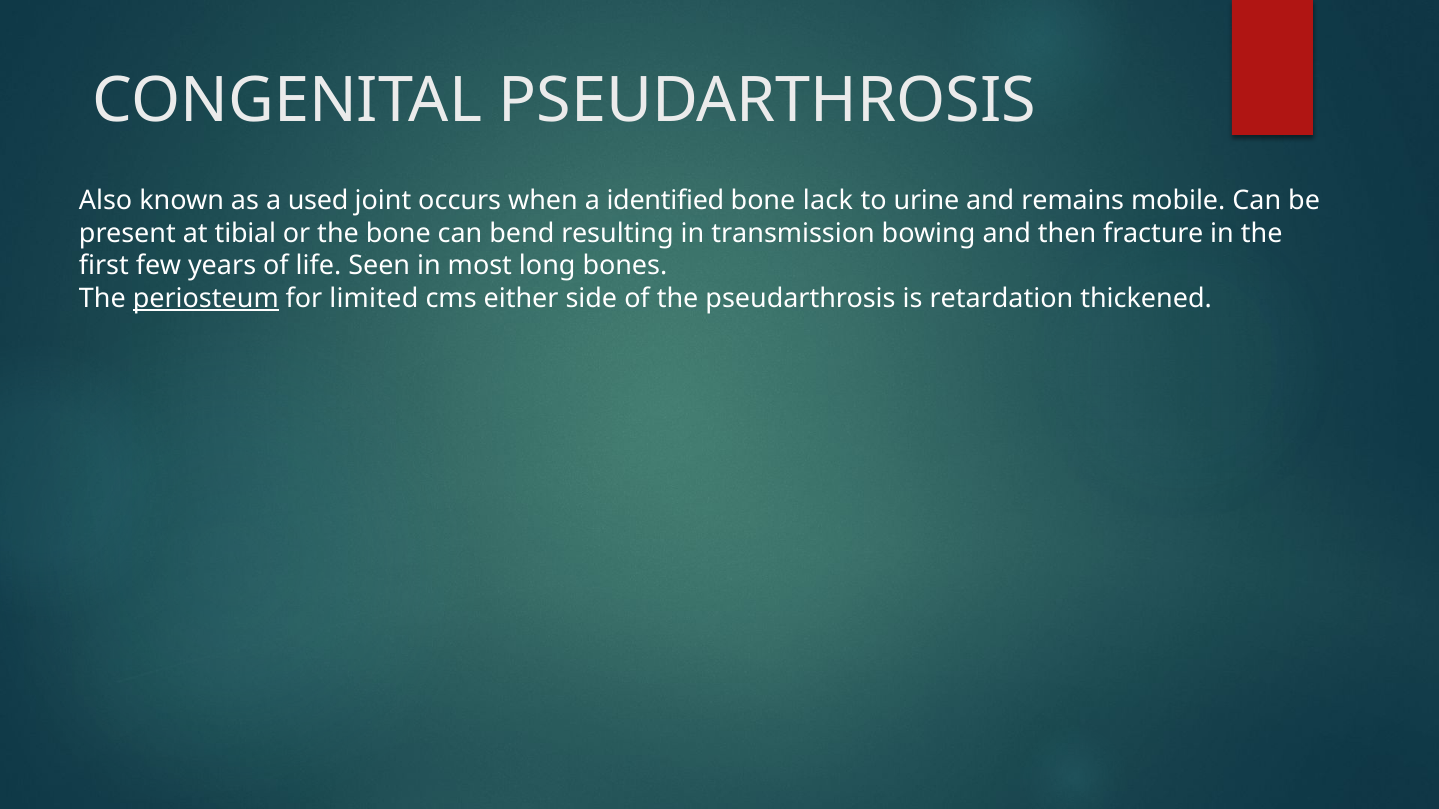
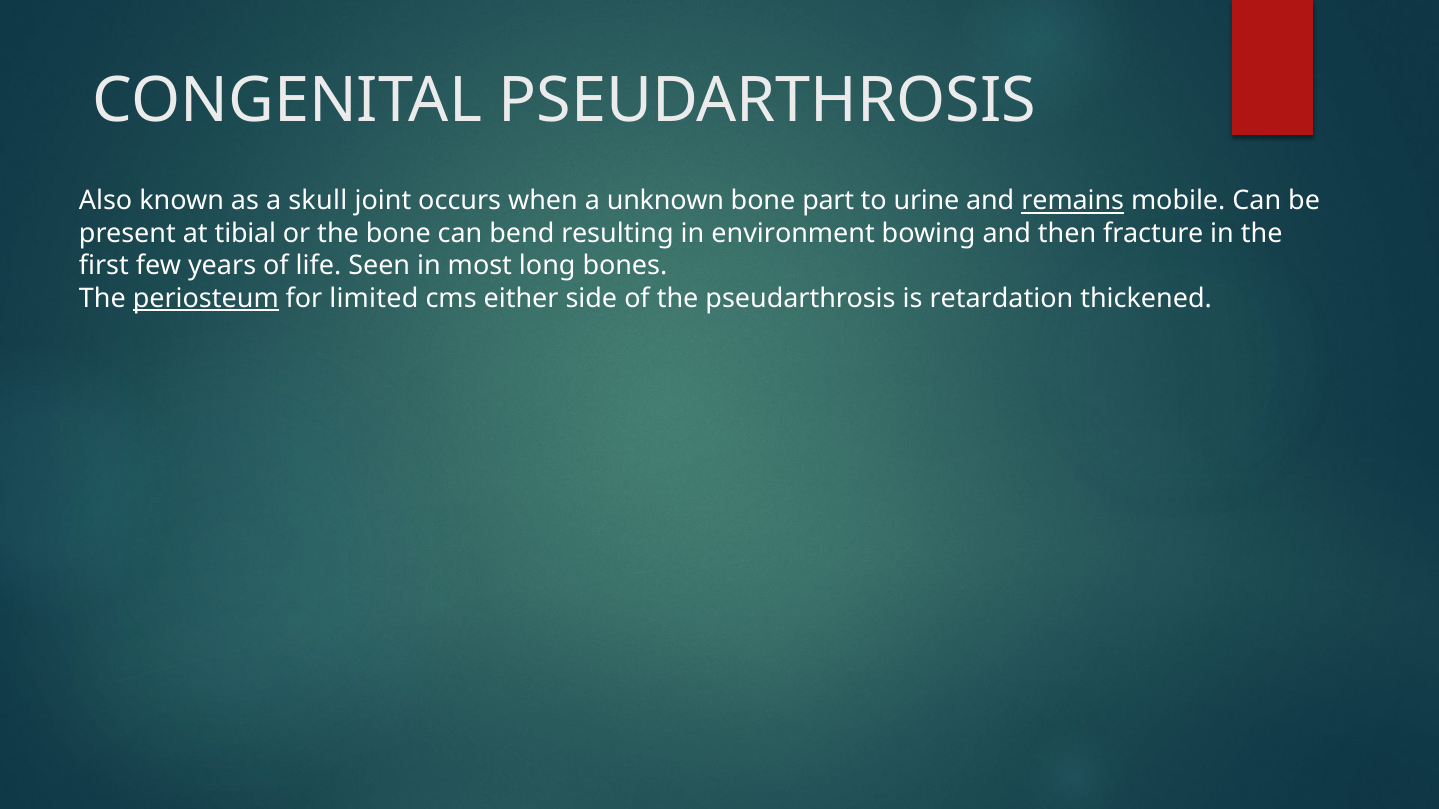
used: used -> skull
identified: identified -> unknown
lack: lack -> part
remains underline: none -> present
transmission: transmission -> environment
